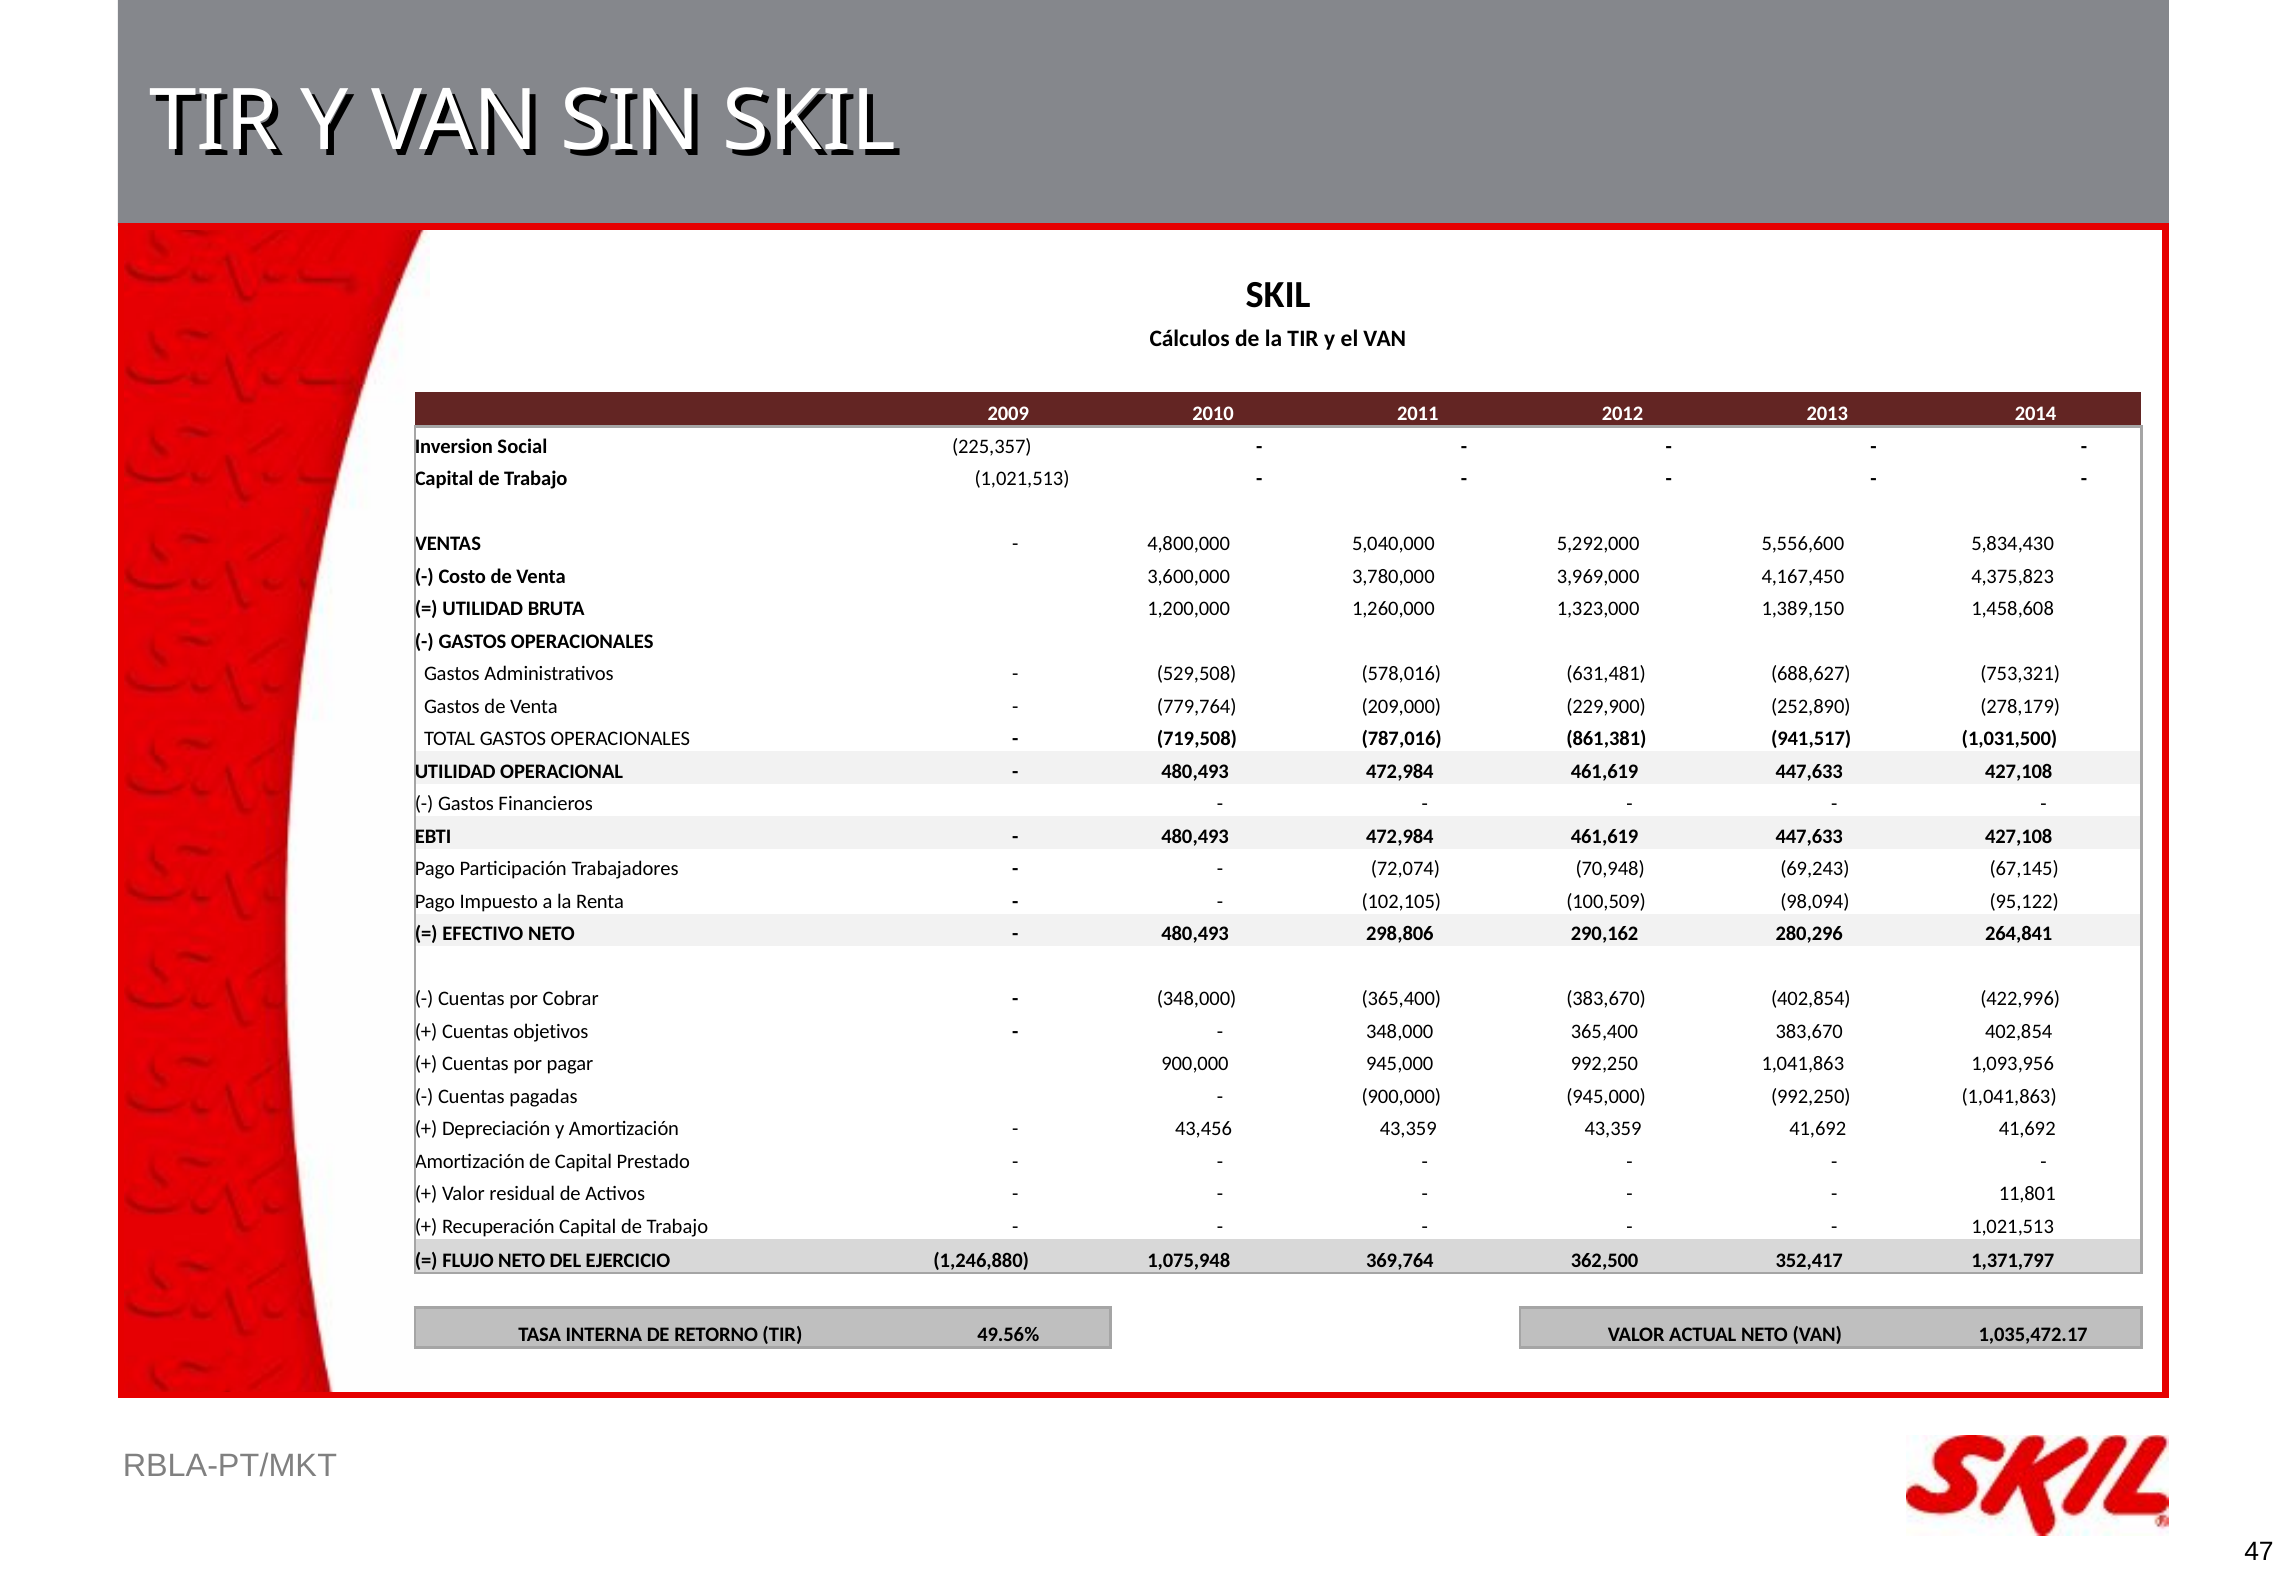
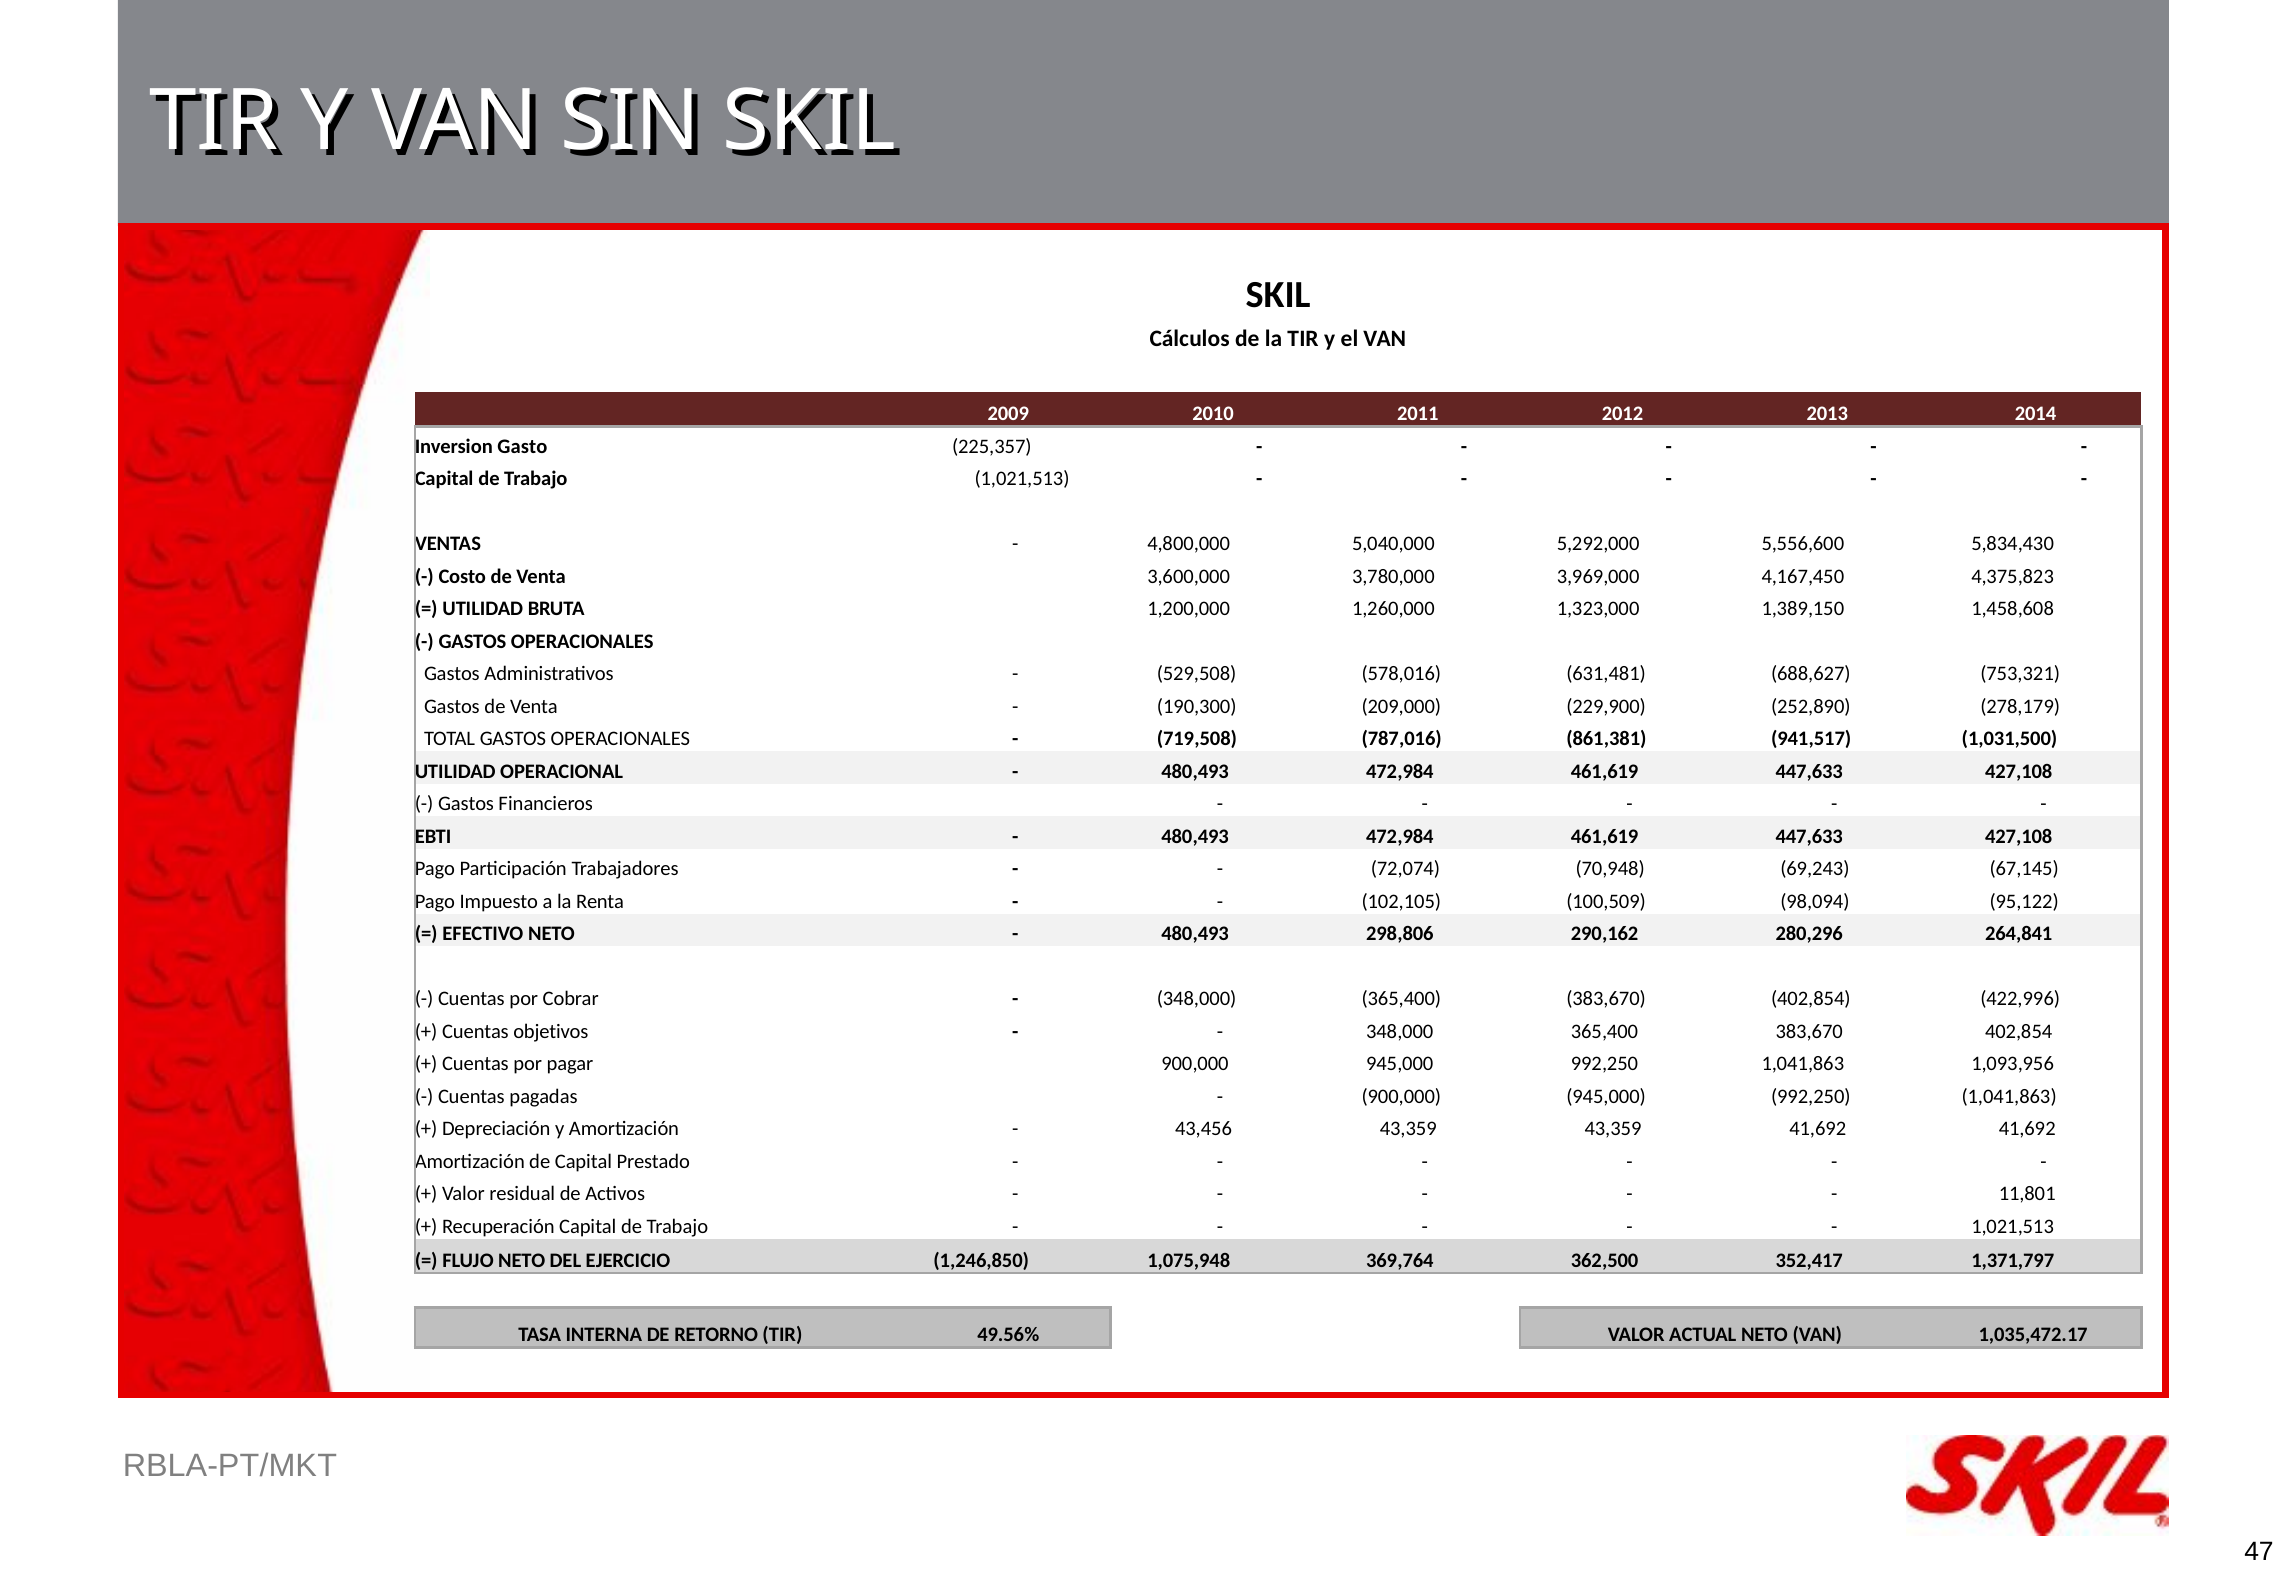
Social: Social -> Gasto
779,764: 779,764 -> 190,300
1,246,880: 1,246,880 -> 1,246,850
